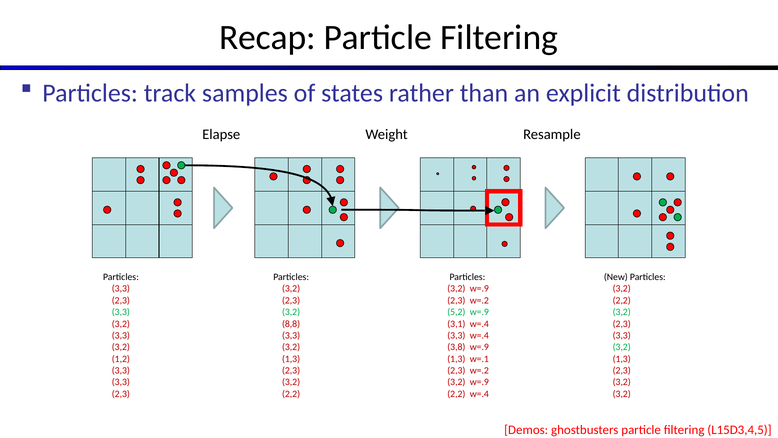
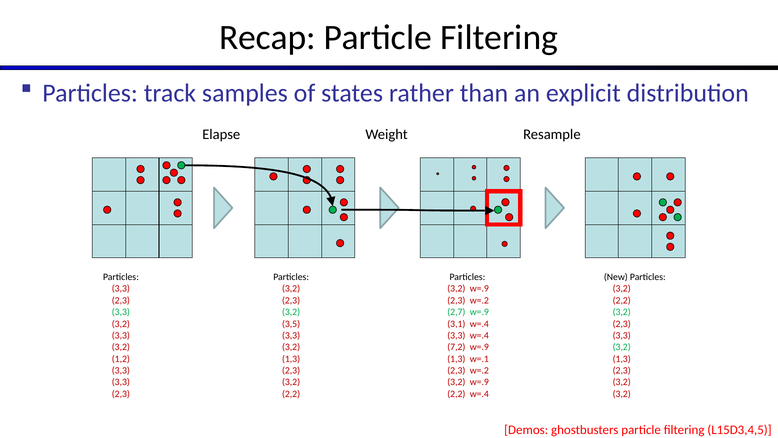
5,2: 5,2 -> 2,7
8,8: 8,8 -> 3,5
3,8: 3,8 -> 7,2
